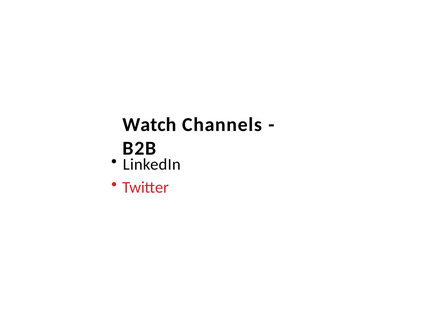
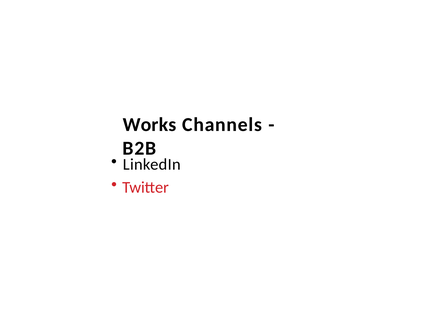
Watch: Watch -> Works
